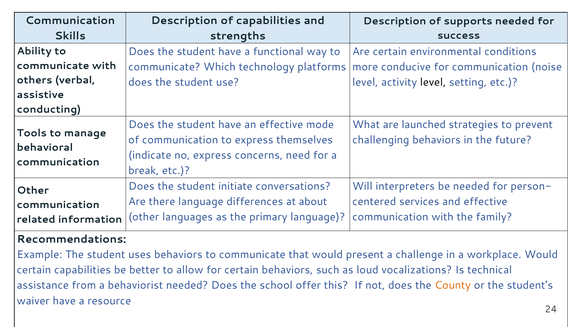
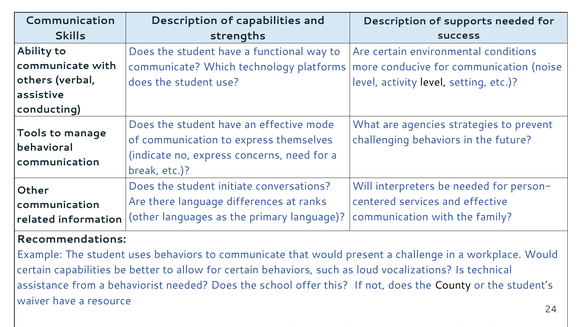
launched: launched -> agencies
about: about -> ranks
County at (453, 286) colour: orange -> black
